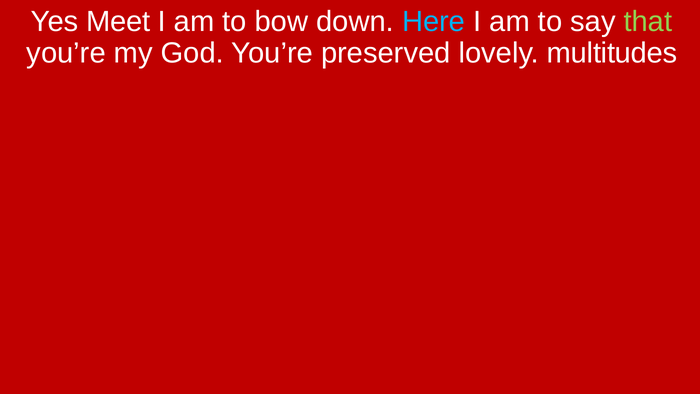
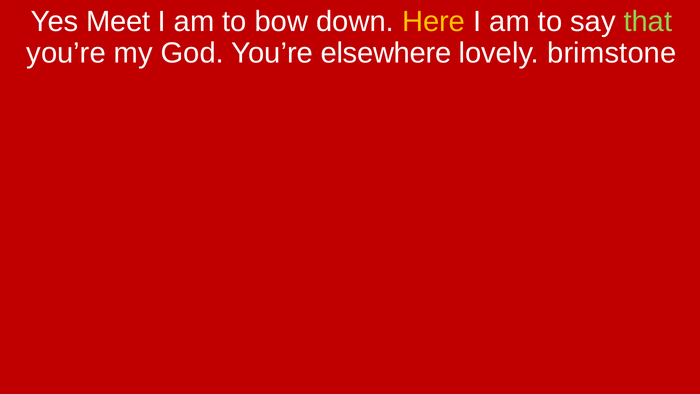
Here colour: light blue -> yellow
preserved: preserved -> elsewhere
multitudes: multitudes -> brimstone
